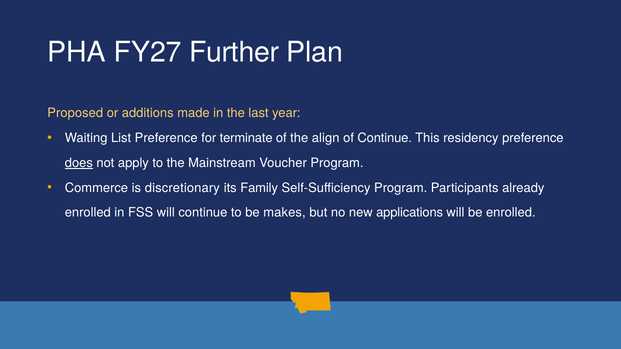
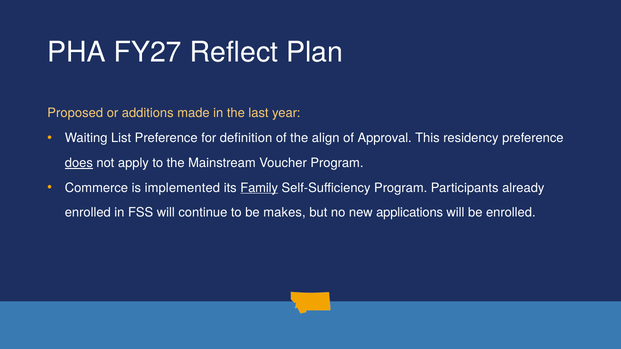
Further: Further -> Reflect
terminate: terminate -> definition
of Continue: Continue -> Approval
discretionary: discretionary -> implemented
Family underline: none -> present
